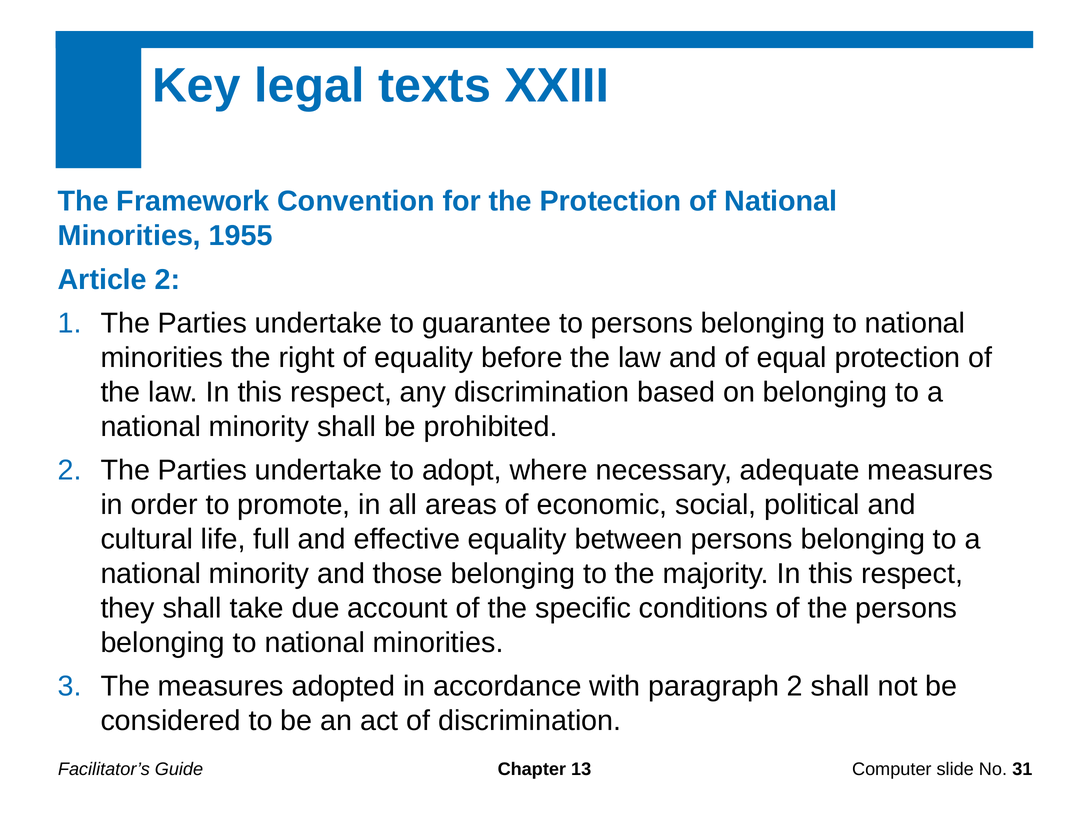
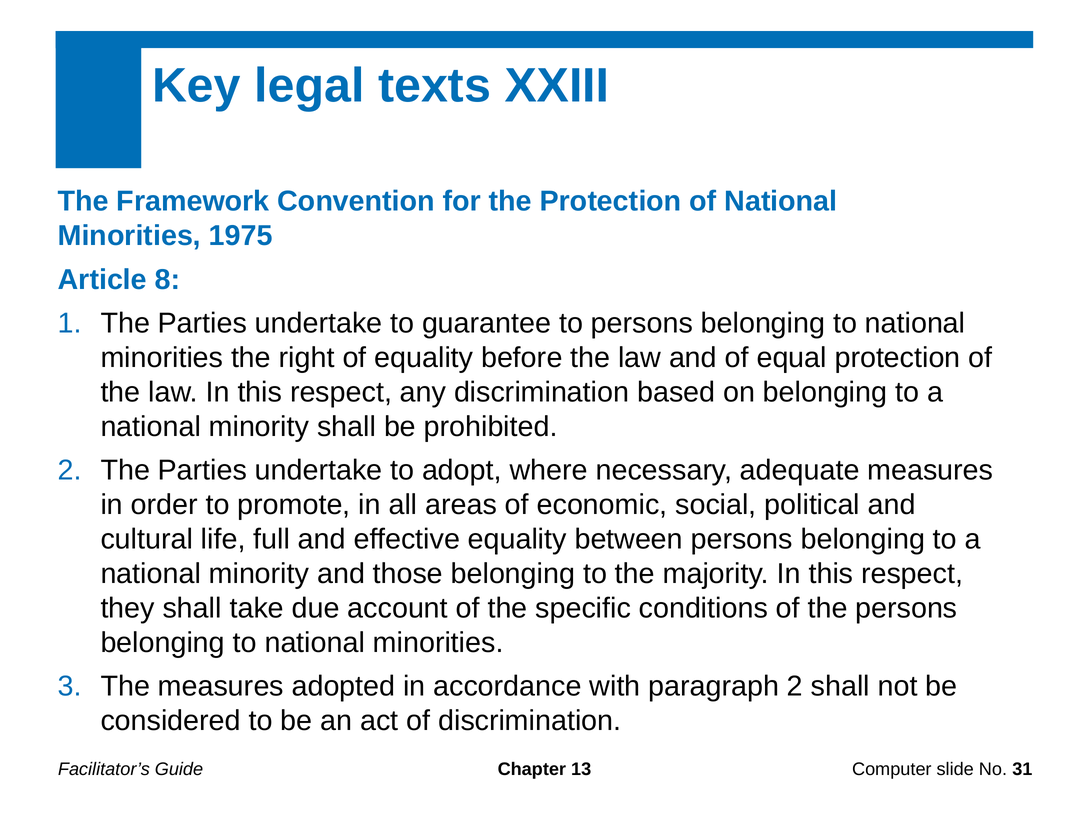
1955: 1955 -> 1975
Article 2: 2 -> 8
